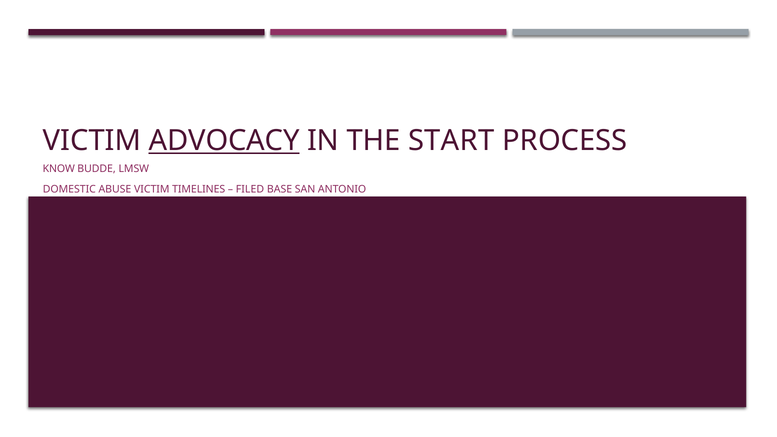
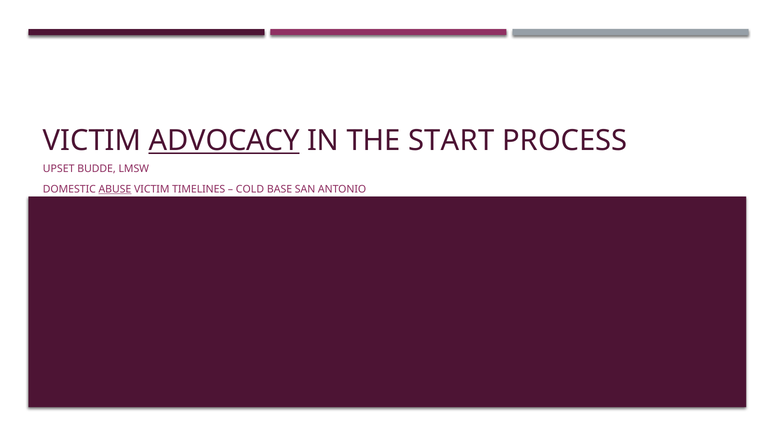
KNOW: KNOW -> UPSET
ABUSE underline: none -> present
FILED: FILED -> COLD
